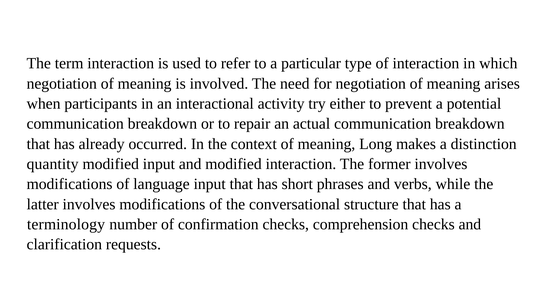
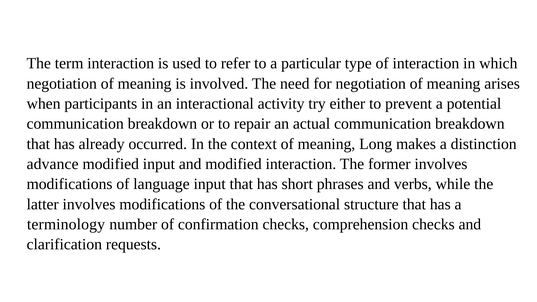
quantity: quantity -> advance
